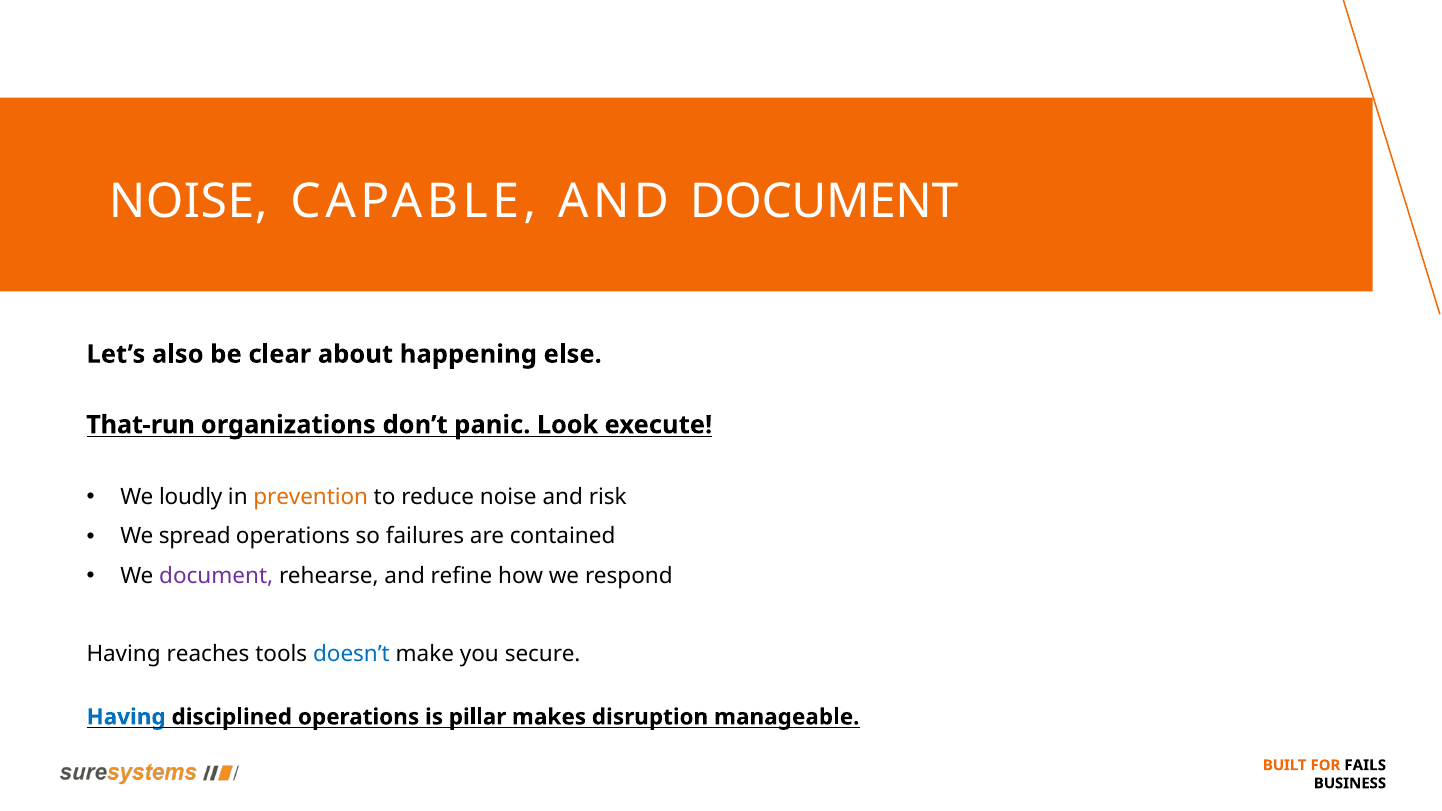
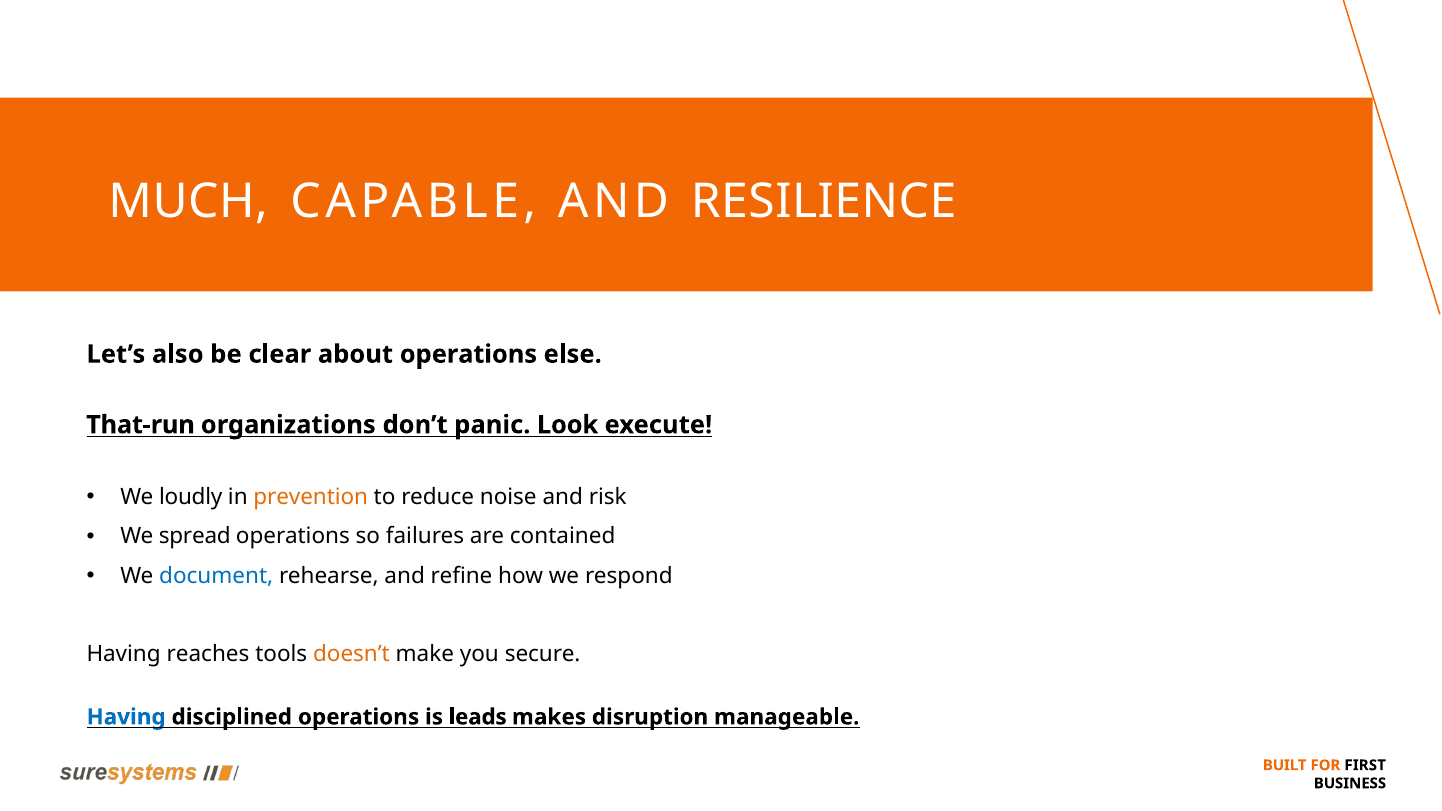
NOISE at (188, 202): NOISE -> MUCH
AND DOCUMENT: DOCUMENT -> RESILIENCE
about happening: happening -> operations
document at (216, 576) colour: purple -> blue
doesn’t colour: blue -> orange
pillar: pillar -> leads
FAILS: FAILS -> FIRST
